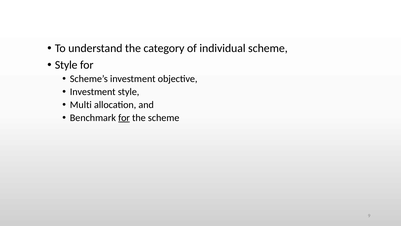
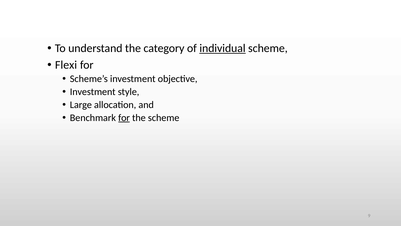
individual underline: none -> present
Style at (66, 65): Style -> Flexi
Multi: Multi -> Large
